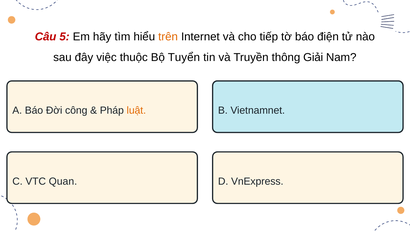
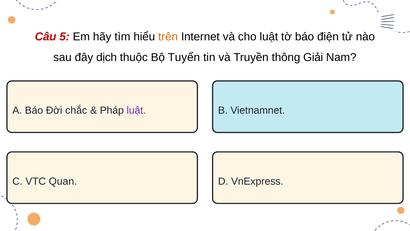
cho tiếp: tiếp -> luật
việc: việc -> dịch
công: công -> chắc
luật at (136, 110) colour: orange -> purple
